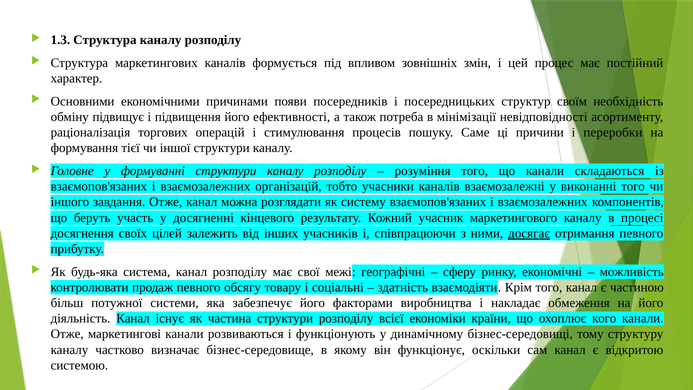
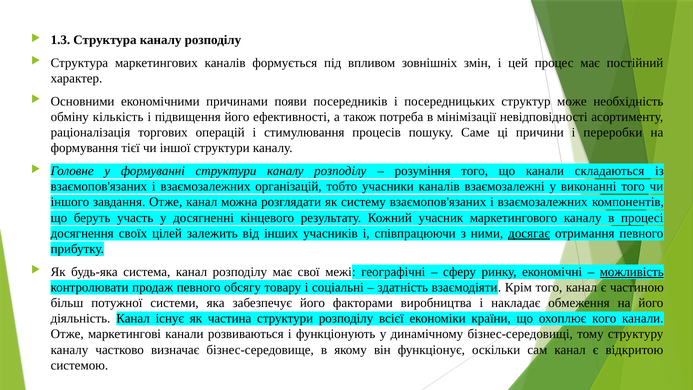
своїм: своїм -> може
підвищує: підвищує -> кількість
можливість underline: none -> present
